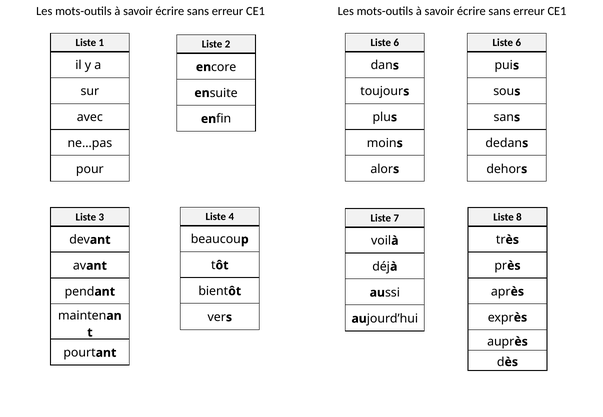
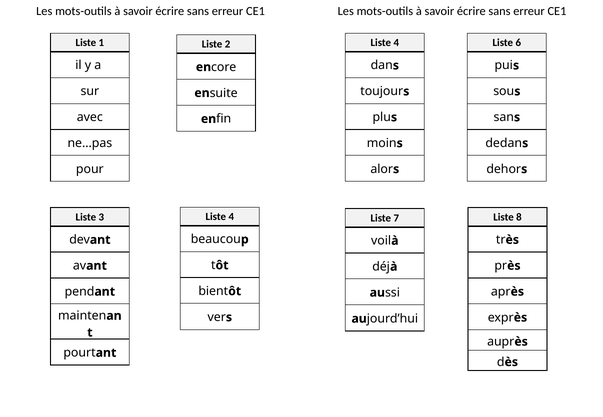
6 at (396, 43): 6 -> 4
